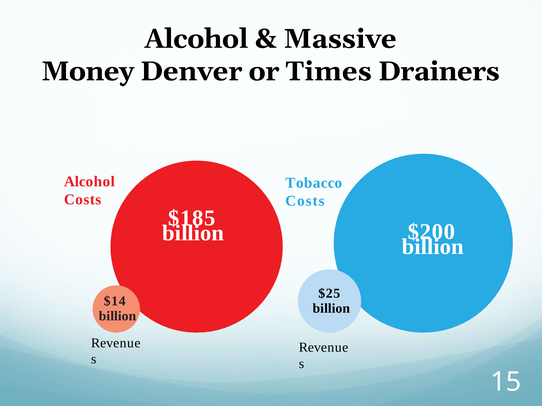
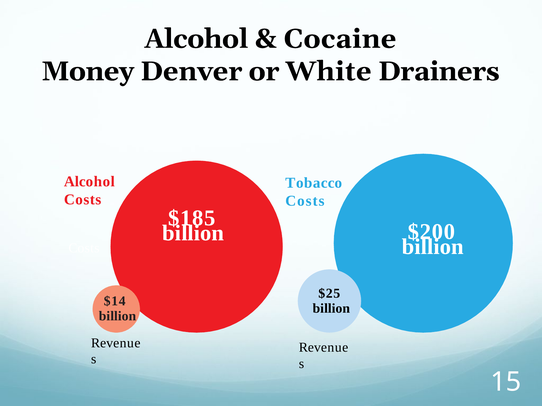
Massive: Massive -> Cocaine
Times: Times -> White
